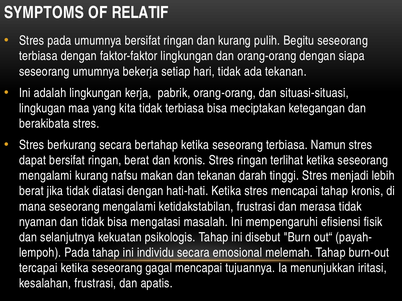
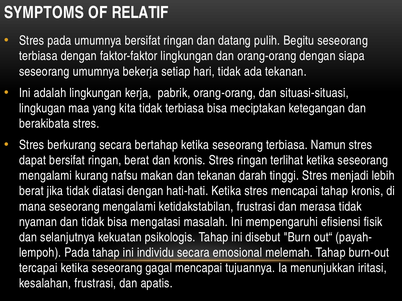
dan kurang: kurang -> datang
